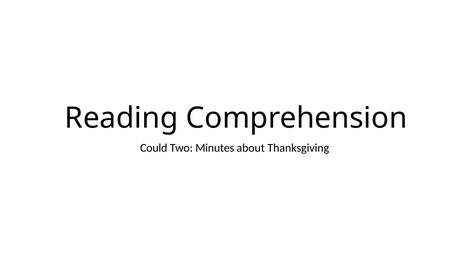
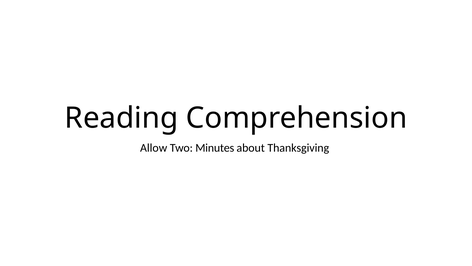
Could: Could -> Allow
